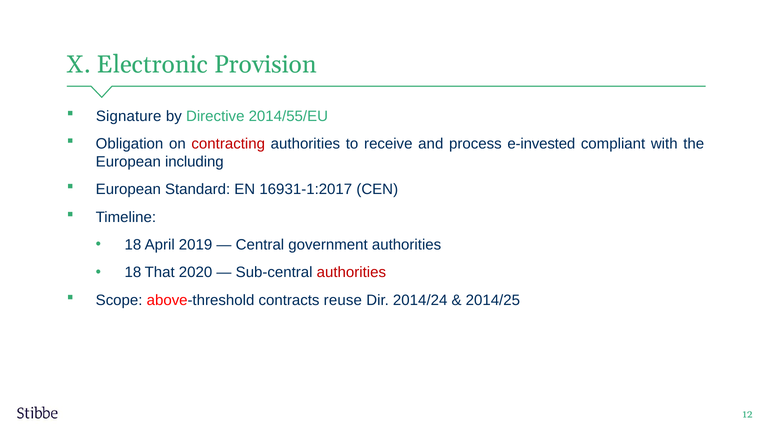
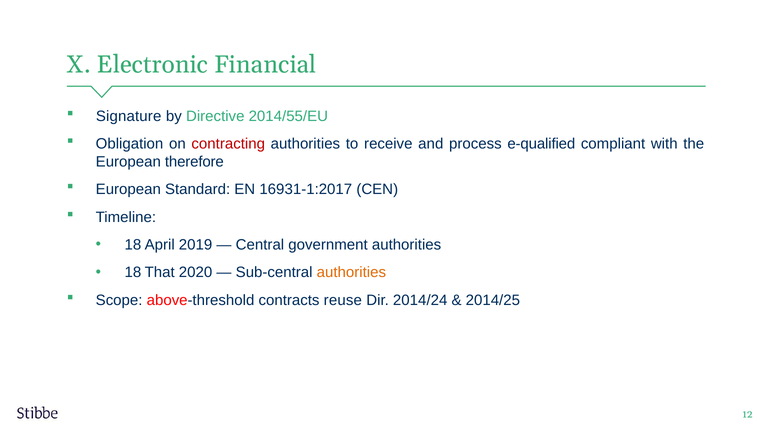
Provision: Provision -> Financial
e-invested: e-invested -> e-qualified
including: including -> therefore
authorities at (351, 273) colour: red -> orange
